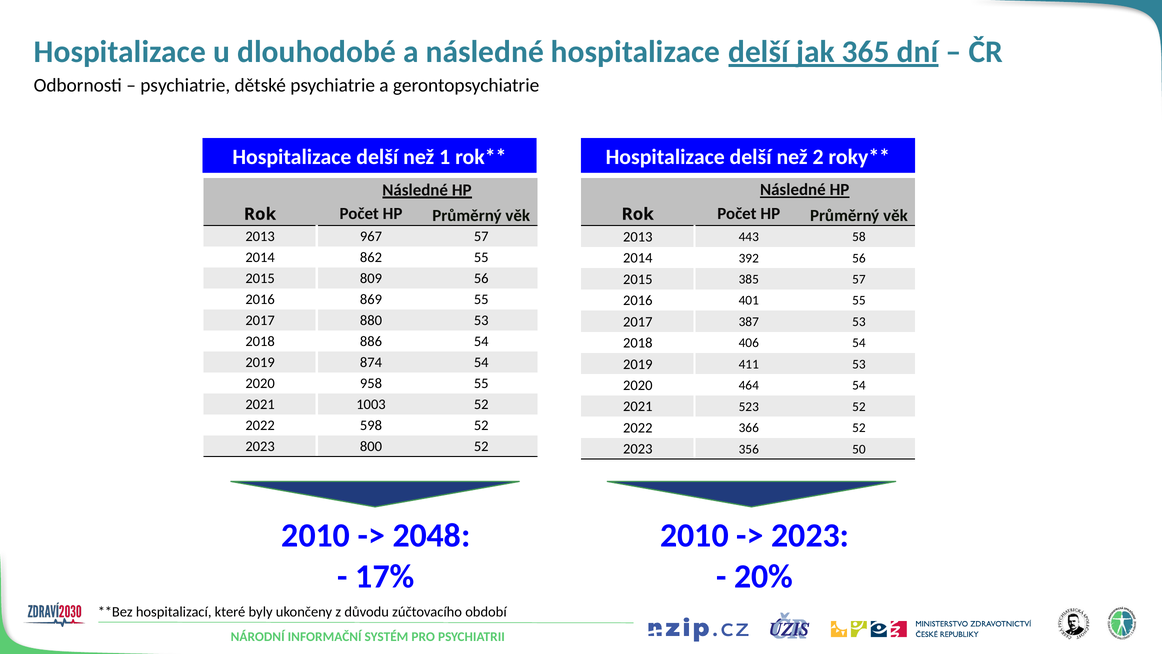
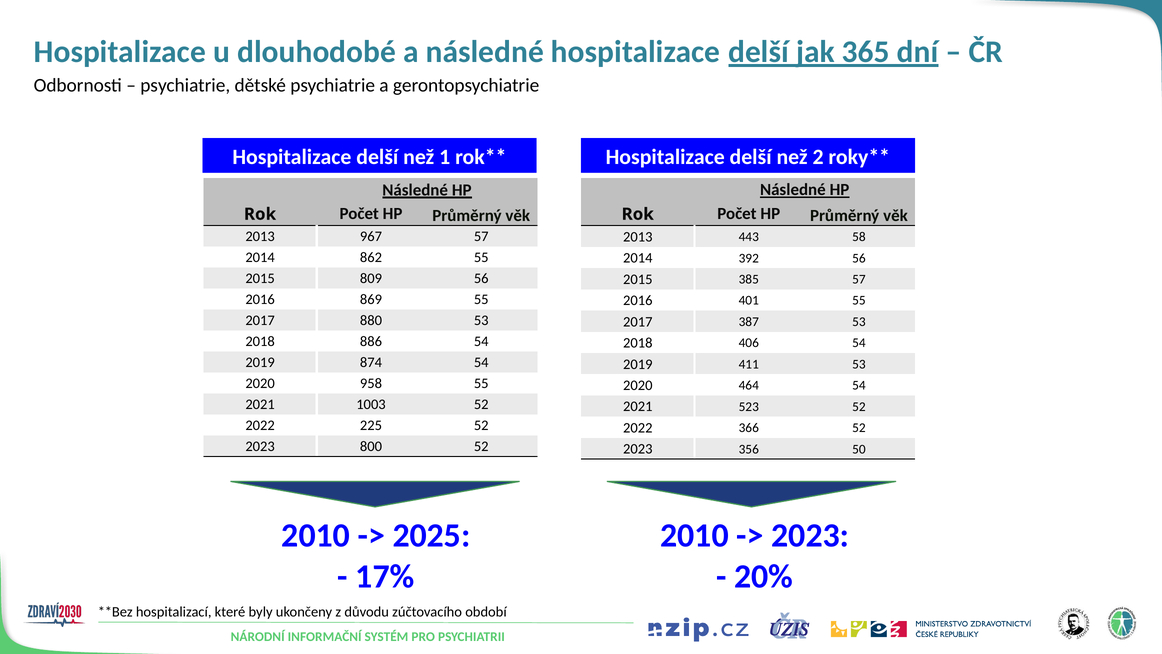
598: 598 -> 225
2048: 2048 -> 2025
